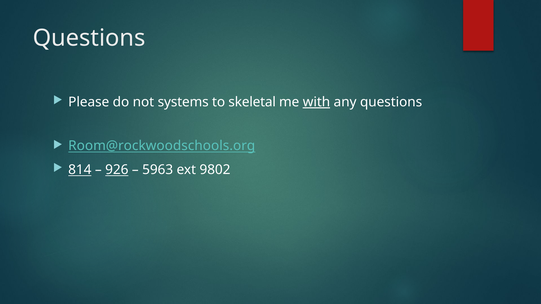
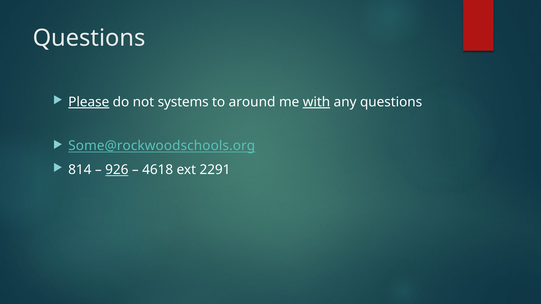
Please underline: none -> present
skeletal: skeletal -> around
Room@rockwoodschools.org: Room@rockwoodschools.org -> Some@rockwoodschools.org
814 underline: present -> none
5963: 5963 -> 4618
9802: 9802 -> 2291
